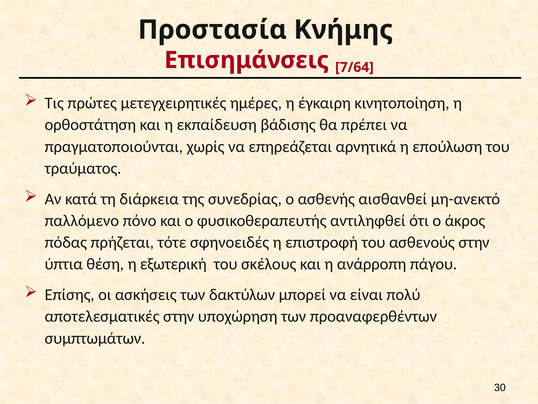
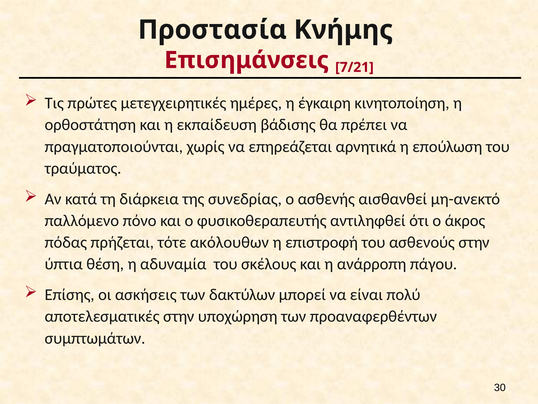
7/64: 7/64 -> 7/21
σφηνοειδές: σφηνοειδές -> ακόλουθων
εξωτερική: εξωτερική -> αδυναμία
